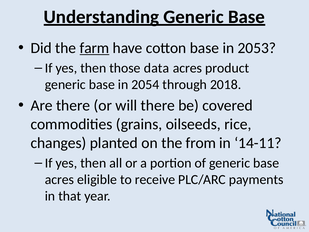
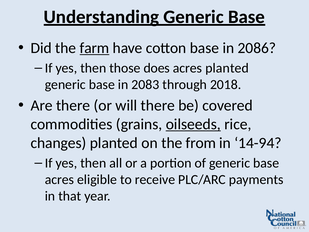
2053: 2053 -> 2086
data: data -> does
acres product: product -> planted
2054: 2054 -> 2083
oilseeds underline: none -> present
14-11: 14-11 -> 14-94
